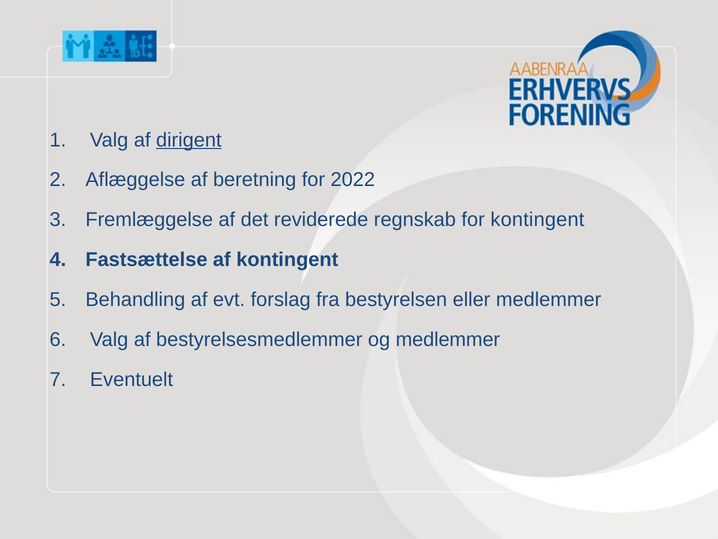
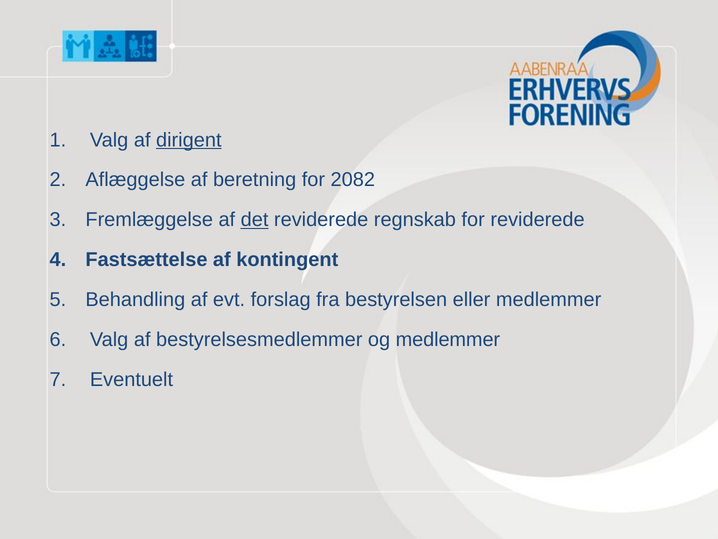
2022: 2022 -> 2082
det underline: none -> present
for kontingent: kontingent -> reviderede
